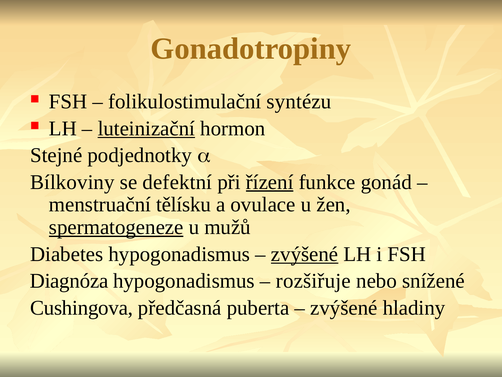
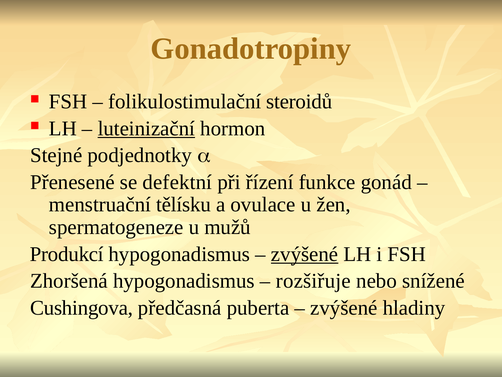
syntézu: syntézu -> steroidů
Bílkoviny: Bílkoviny -> Přenesené
řízení underline: present -> none
spermatogeneze underline: present -> none
Diabetes: Diabetes -> Produkcí
Diagnóza: Diagnóza -> Zhoršená
